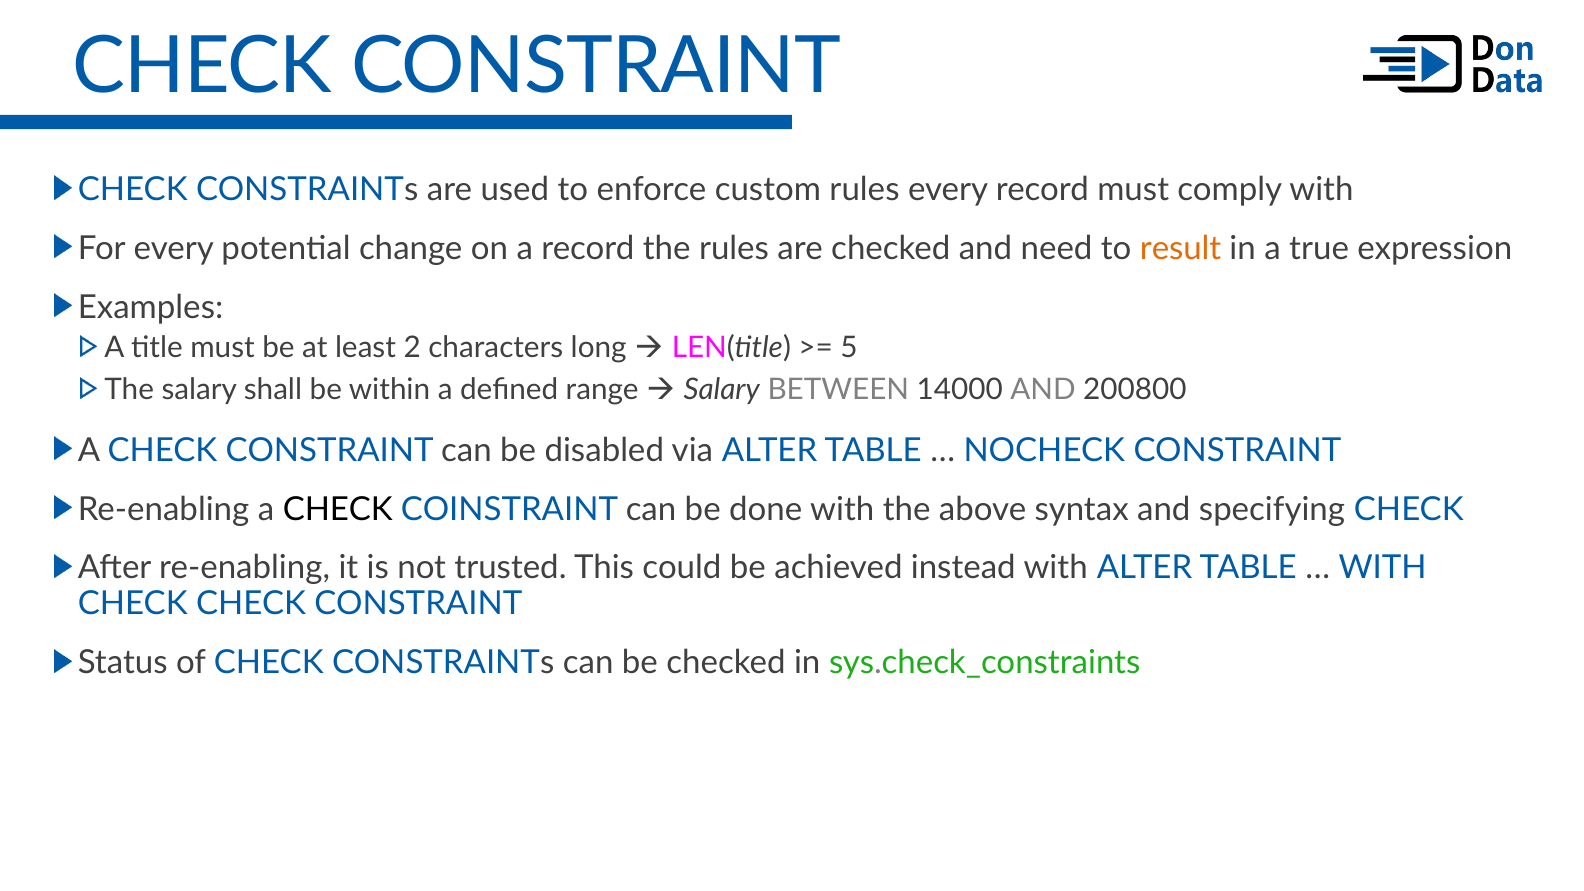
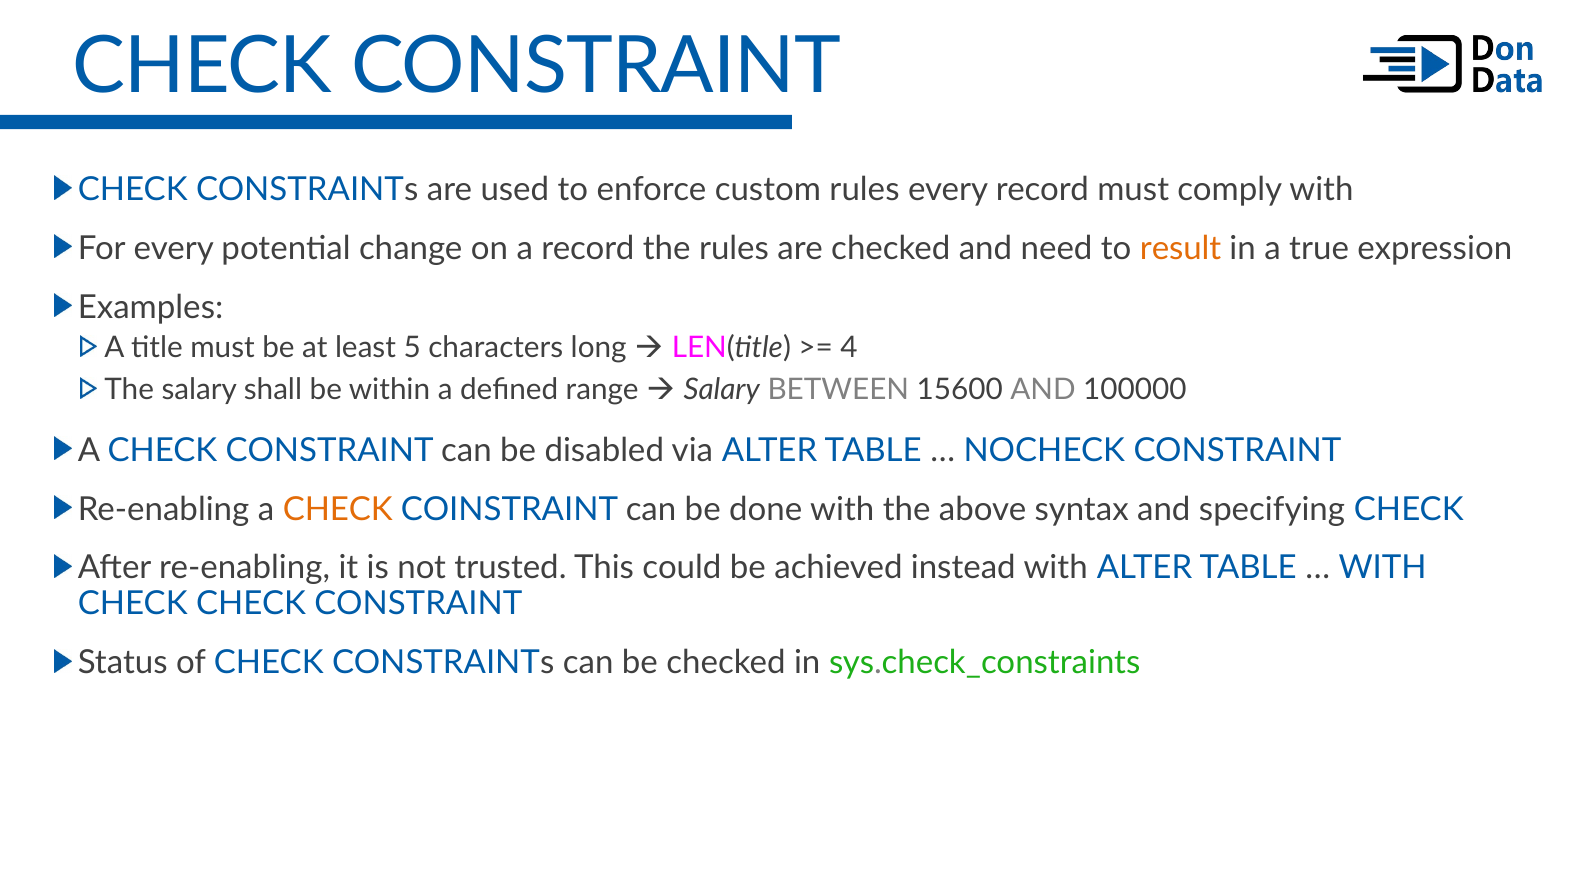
2: 2 -> 5
5: 5 -> 4
14000: 14000 -> 15600
200800: 200800 -> 100000
CHECK at (338, 509) colour: black -> orange
